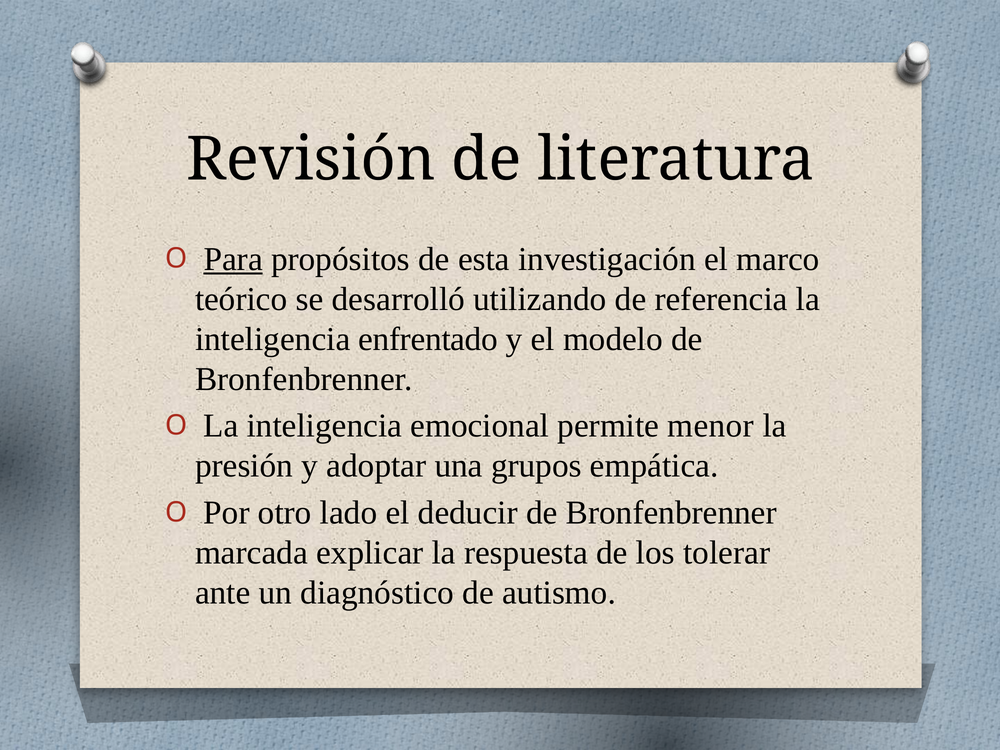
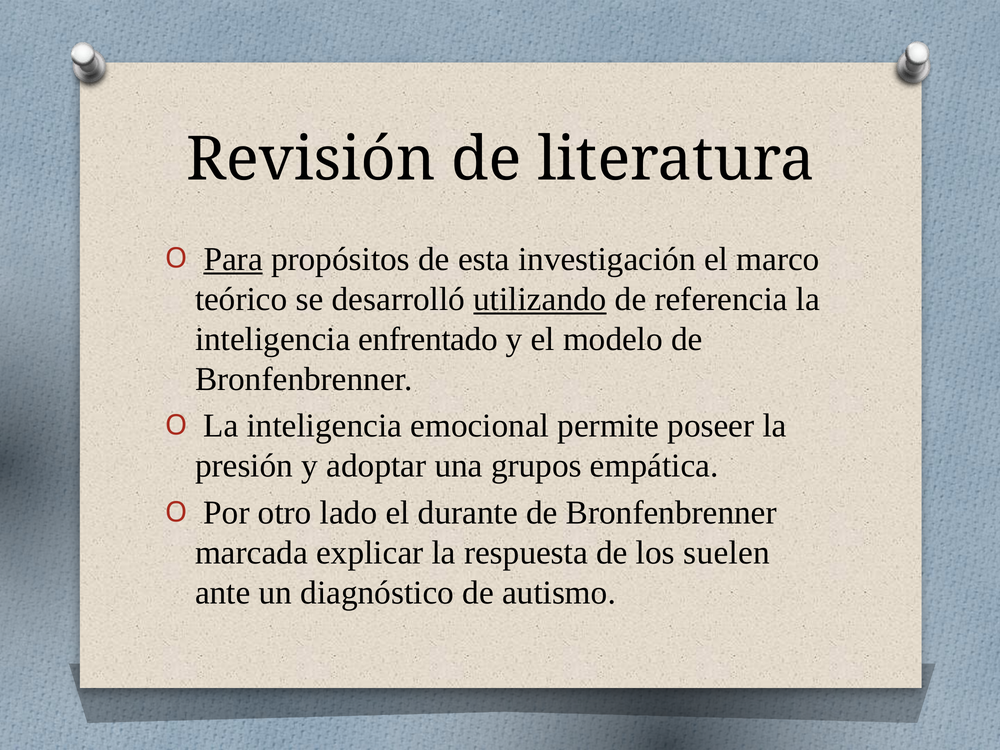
utilizando underline: none -> present
menor: menor -> poseer
deducir: deducir -> durante
tolerar: tolerar -> suelen
